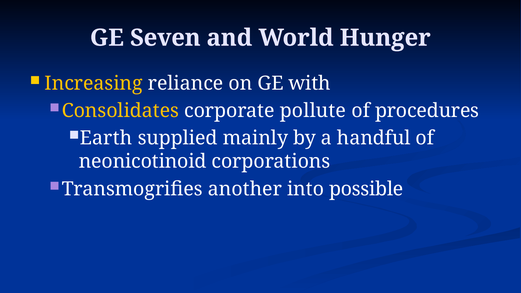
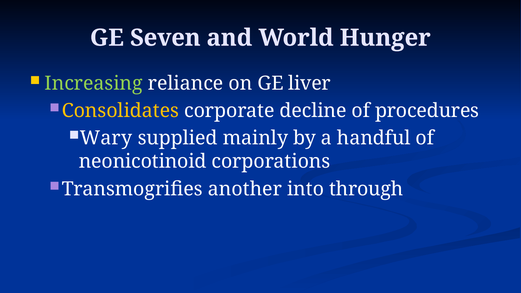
Increasing colour: yellow -> light green
with: with -> liver
pollute: pollute -> decline
Earth: Earth -> Wary
possible: possible -> through
